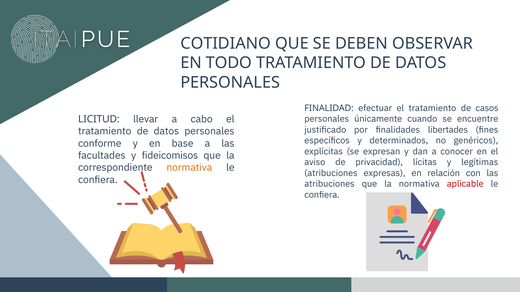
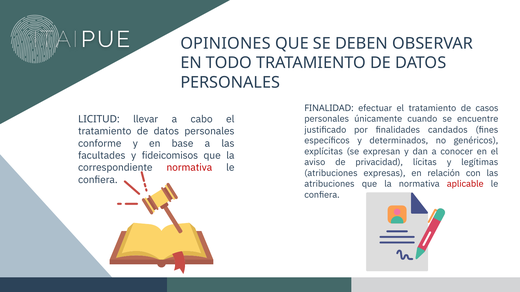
COTIDIANO: COTIDIANO -> OPINIONES
libertades: libertades -> candados
normativa at (189, 168) colour: orange -> red
